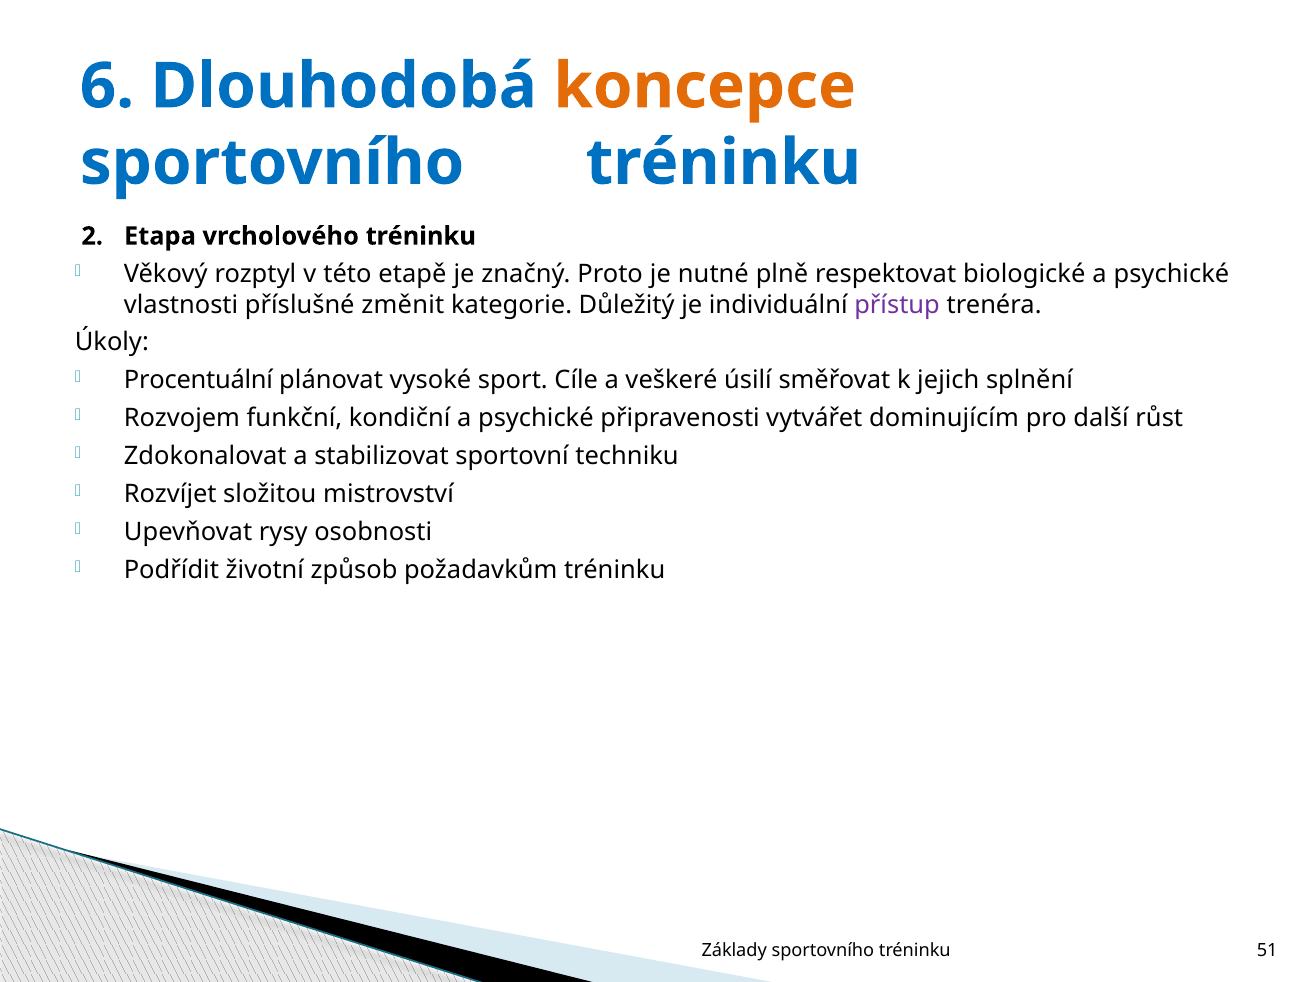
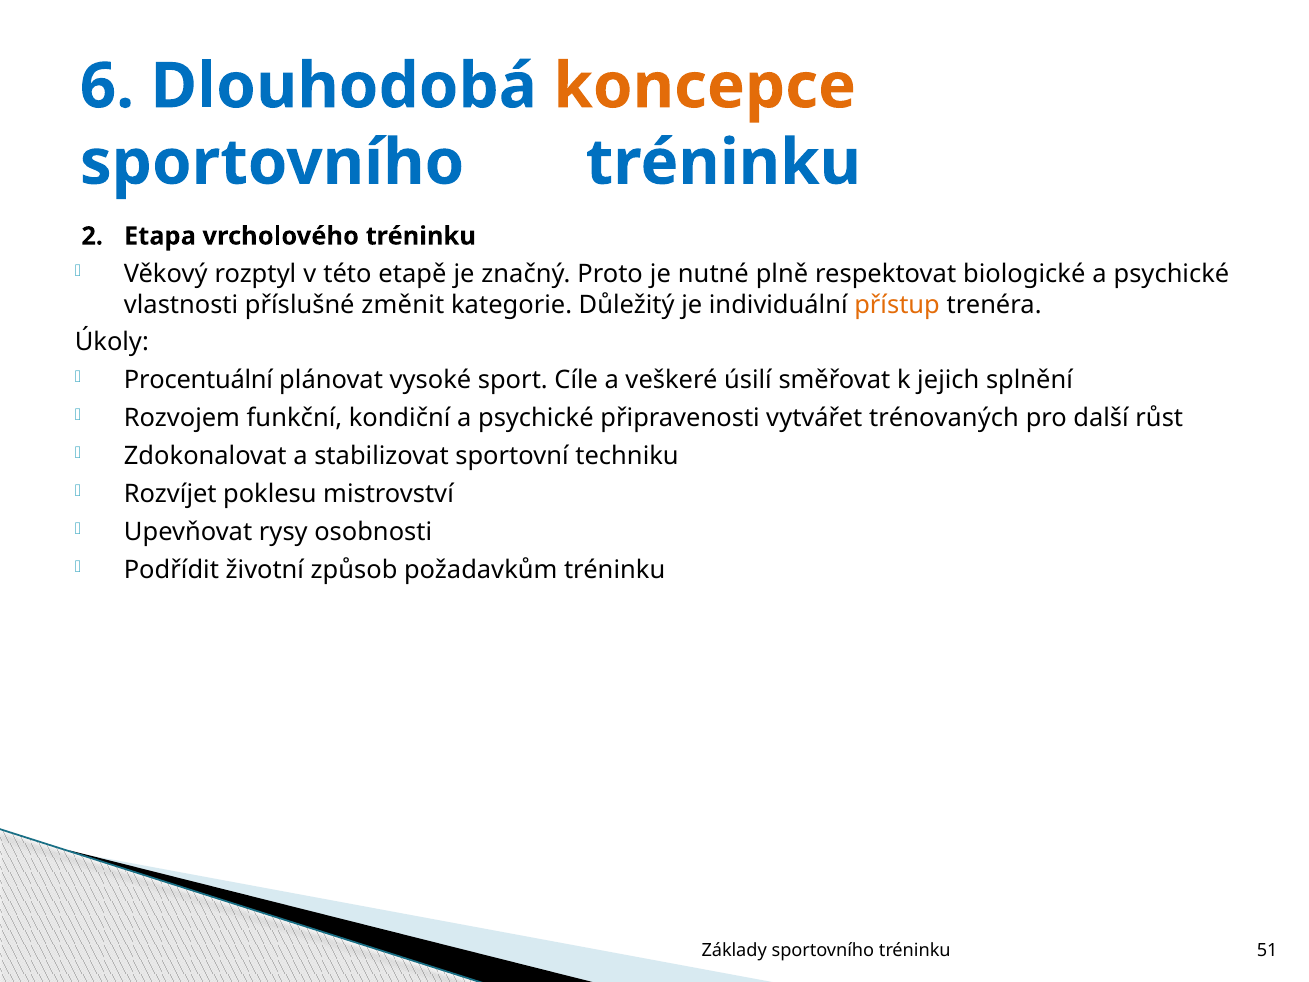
přístup colour: purple -> orange
dominujícím: dominujícím -> trénovaných
složitou: složitou -> poklesu
